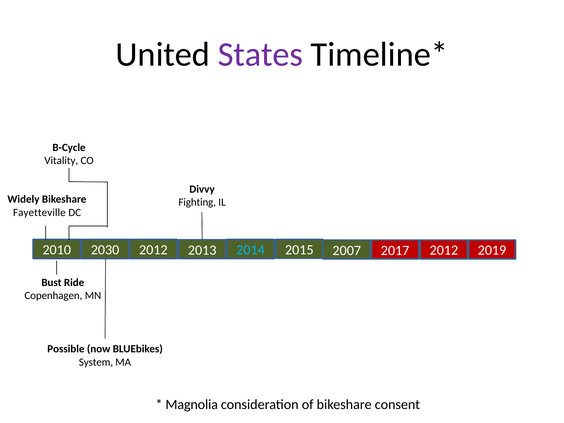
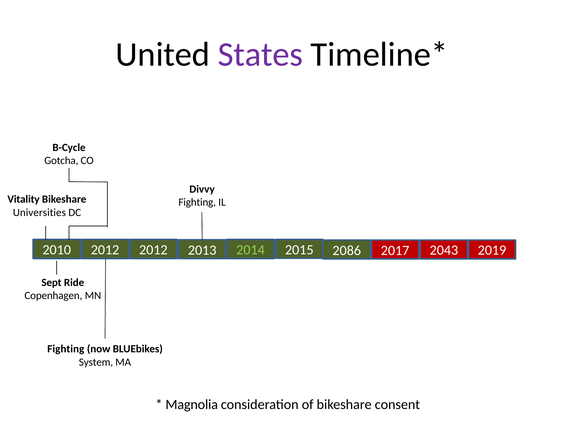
Vitality: Vitality -> Gotcha
Widely: Widely -> Vitality
Fayetteville: Fayetteville -> Universities
2030 at (105, 250): 2030 -> 2012
2014 colour: light blue -> light green
2007: 2007 -> 2086
2017 2012: 2012 -> 2043
Bust: Bust -> Sept
Possible at (66, 349): Possible -> Fighting
